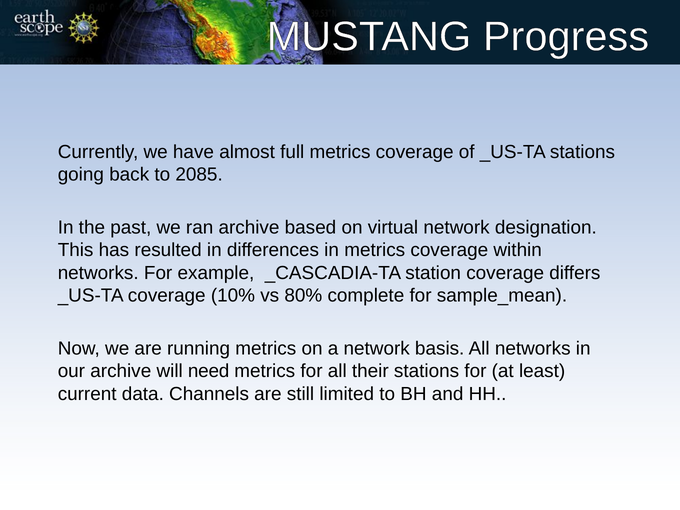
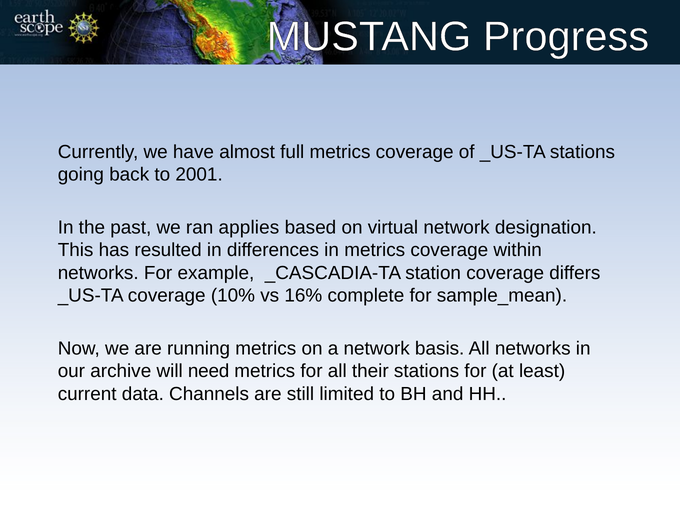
2085: 2085 -> 2001
ran archive: archive -> applies
80%: 80% -> 16%
